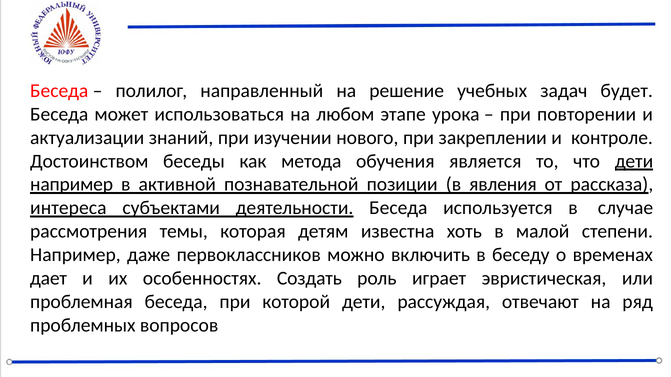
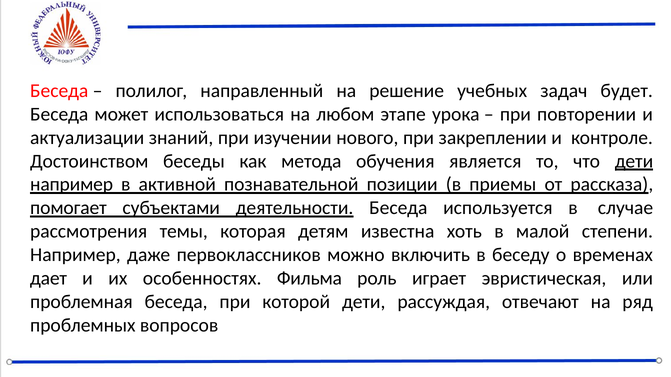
явления: явления -> приемы
интереса: интереса -> помогает
Создать: Создать -> Фильма
